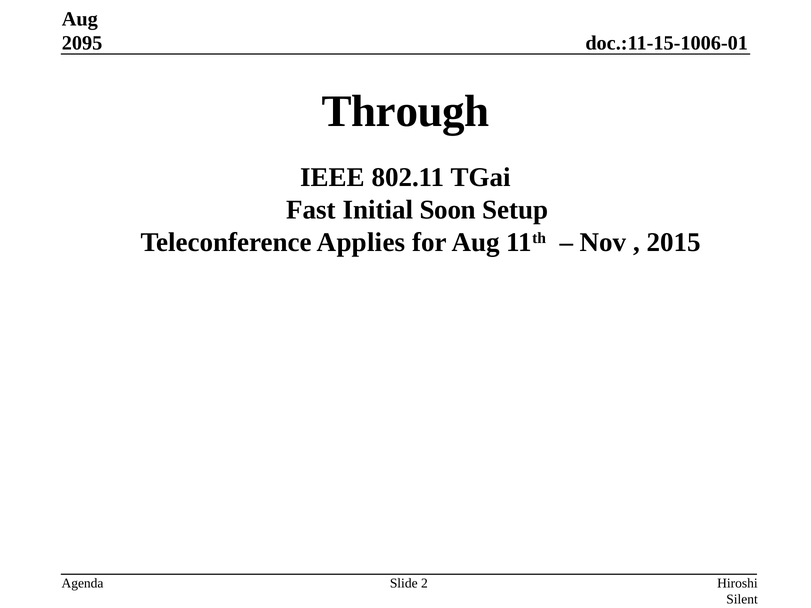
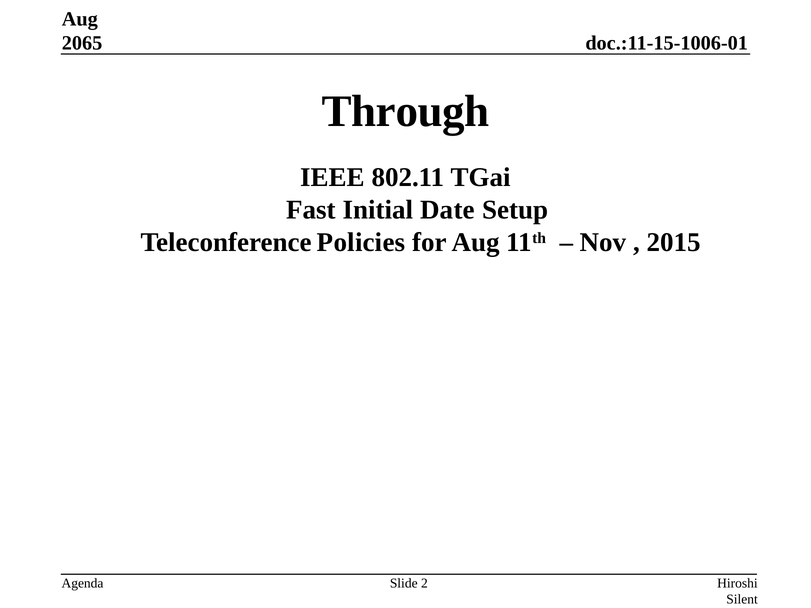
2095: 2095 -> 2065
Soon: Soon -> Date
Applies: Applies -> Policies
